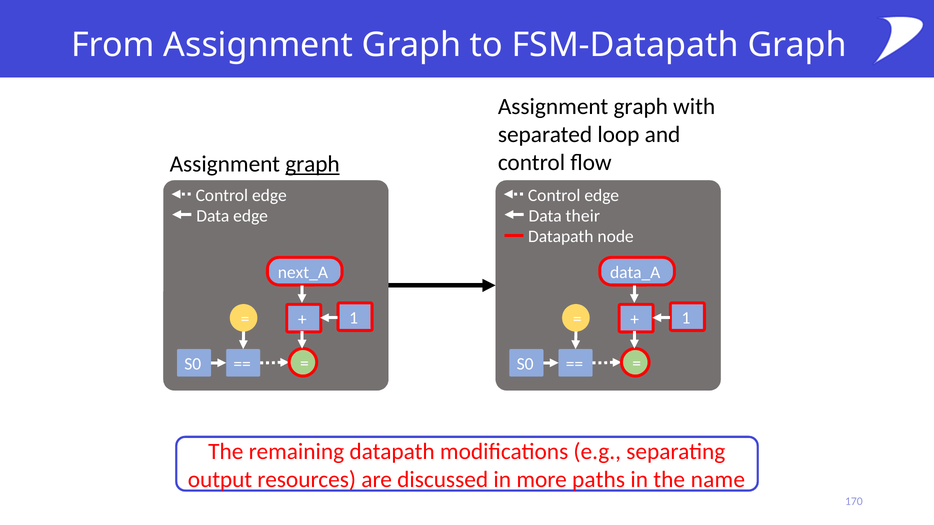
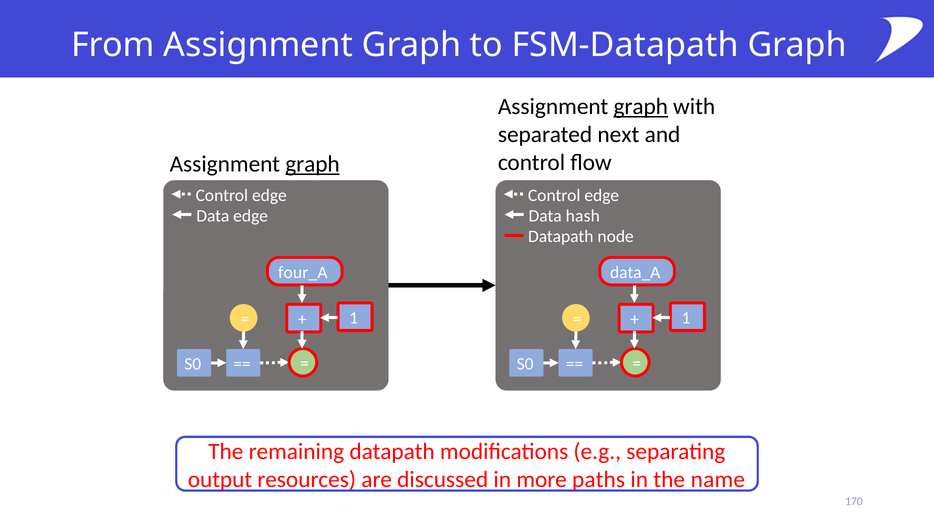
graph at (641, 107) underline: none -> present
loop: loop -> next
their: their -> hash
next_A: next_A -> four_A
